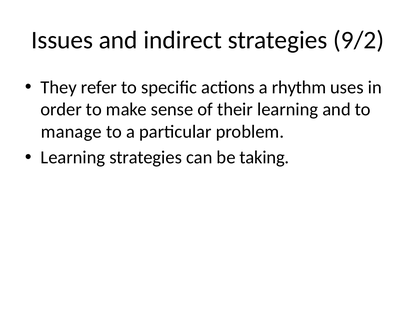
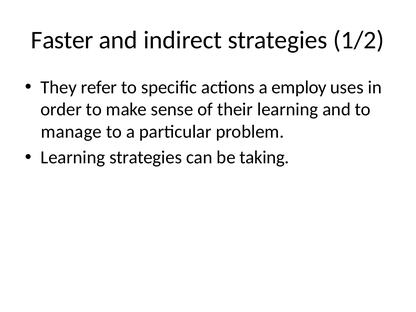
Issues: Issues -> Faster
9/2: 9/2 -> 1/2
rhythm: rhythm -> employ
